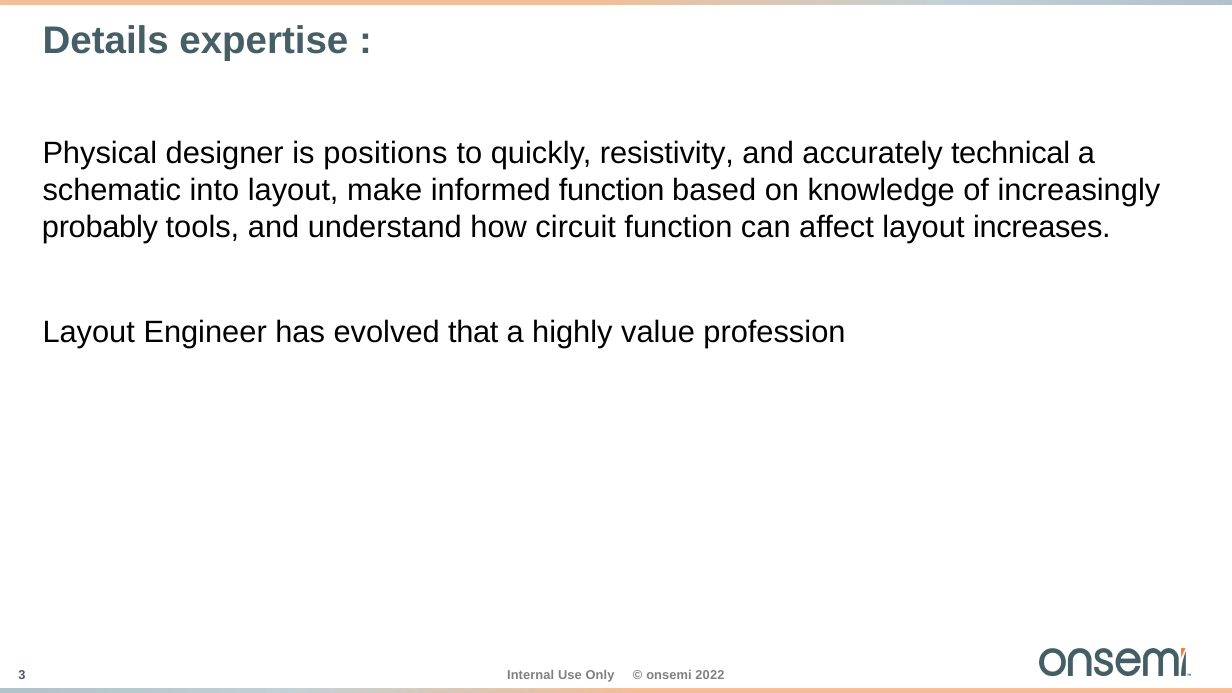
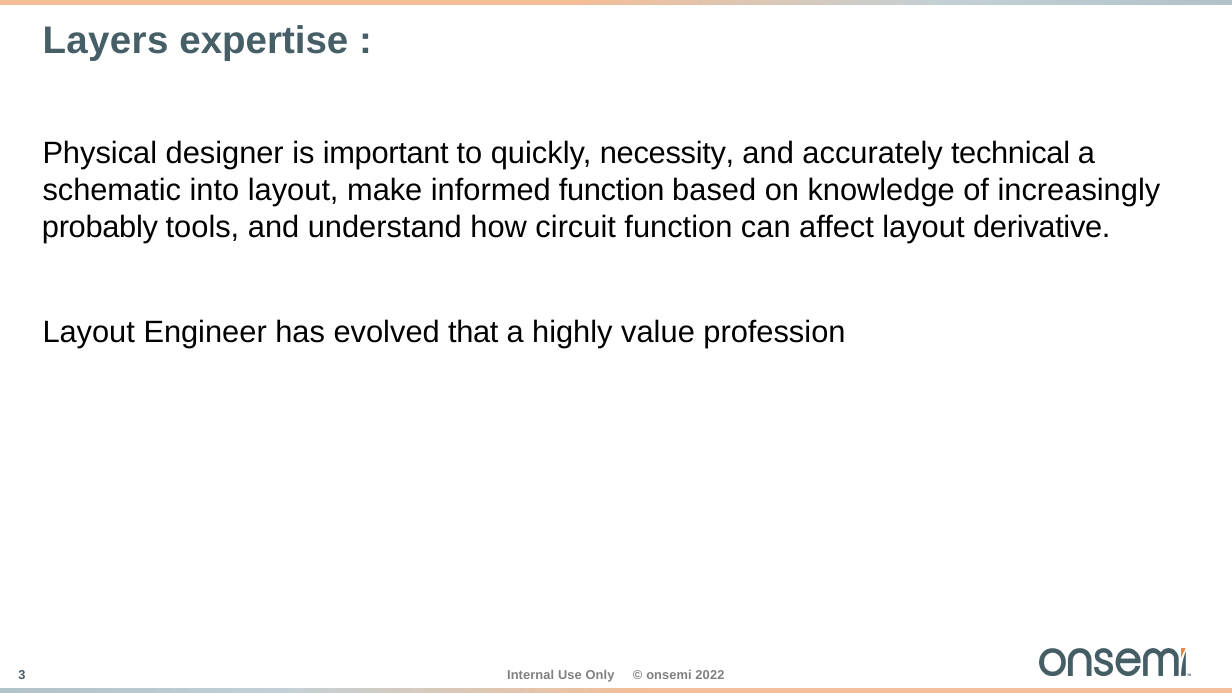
Details: Details -> Layers
positions: positions -> important
resistivity: resistivity -> necessity
increases: increases -> derivative
